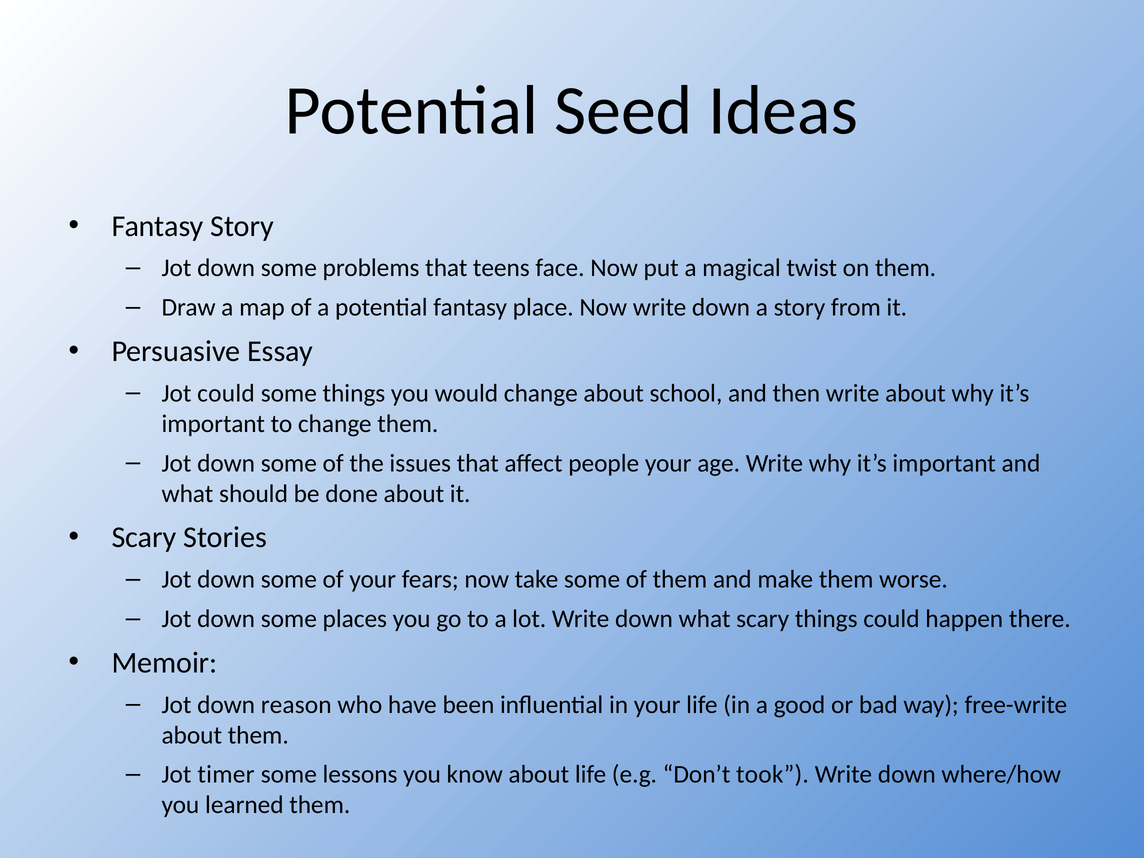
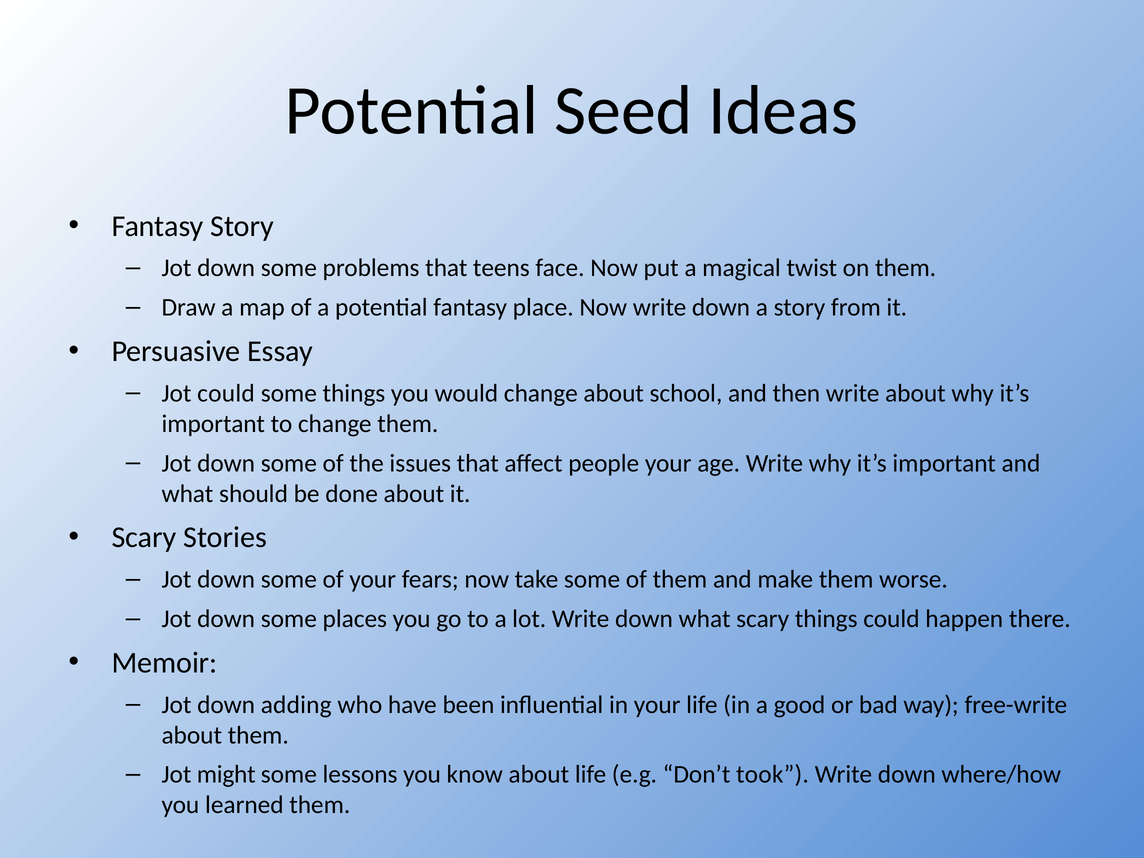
reason: reason -> adding
timer: timer -> might
